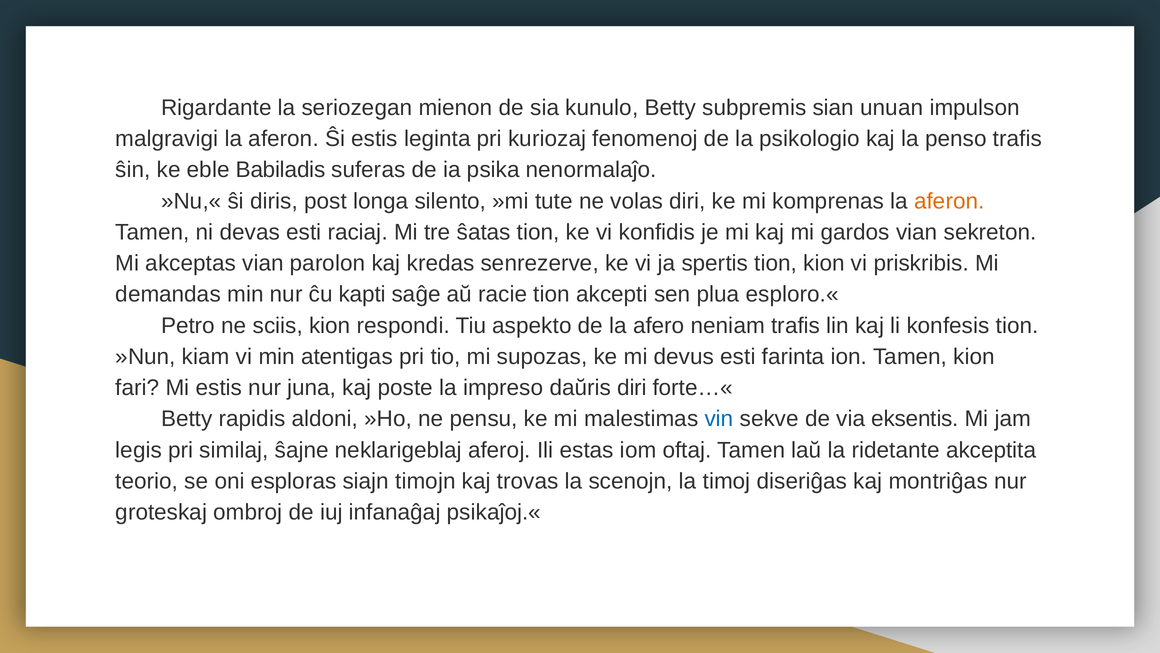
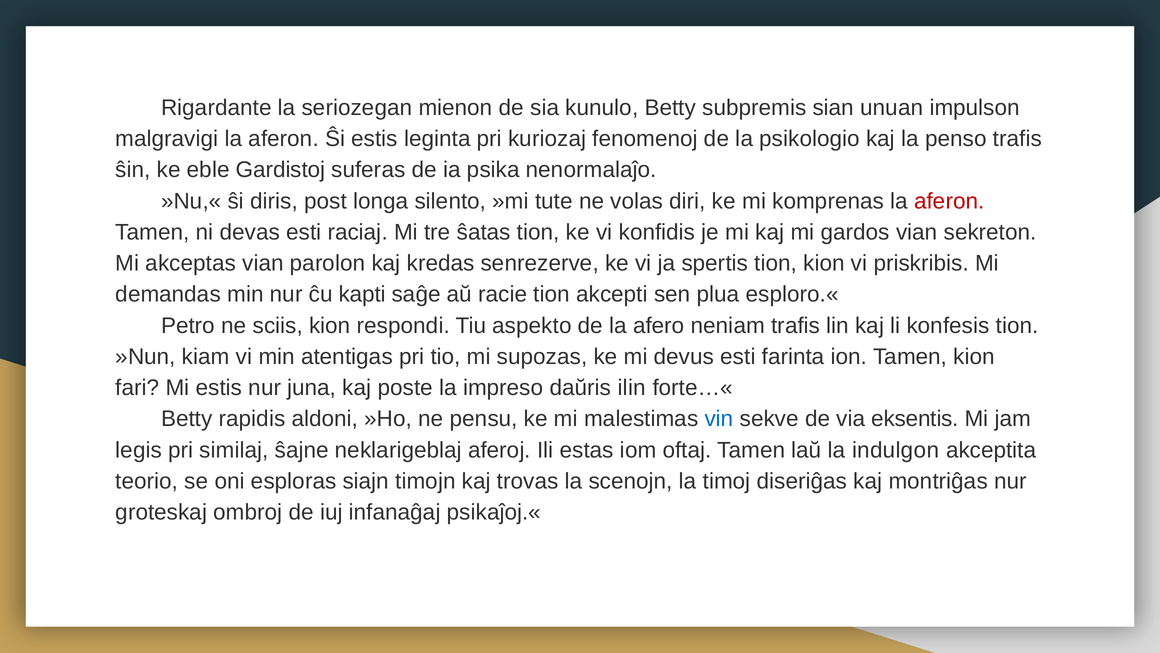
Babiladis: Babiladis -> Gardistoj
aferon at (949, 201) colour: orange -> red
daŭris diri: diri -> ilin
ridetante: ridetante -> indulgon
